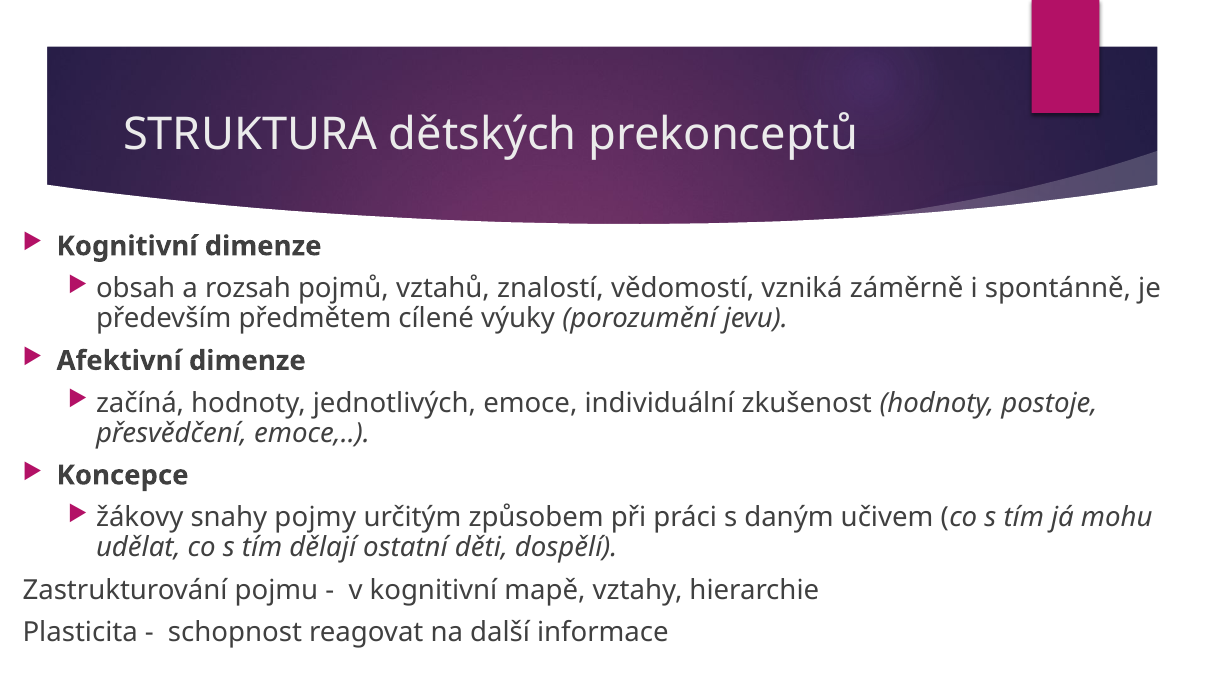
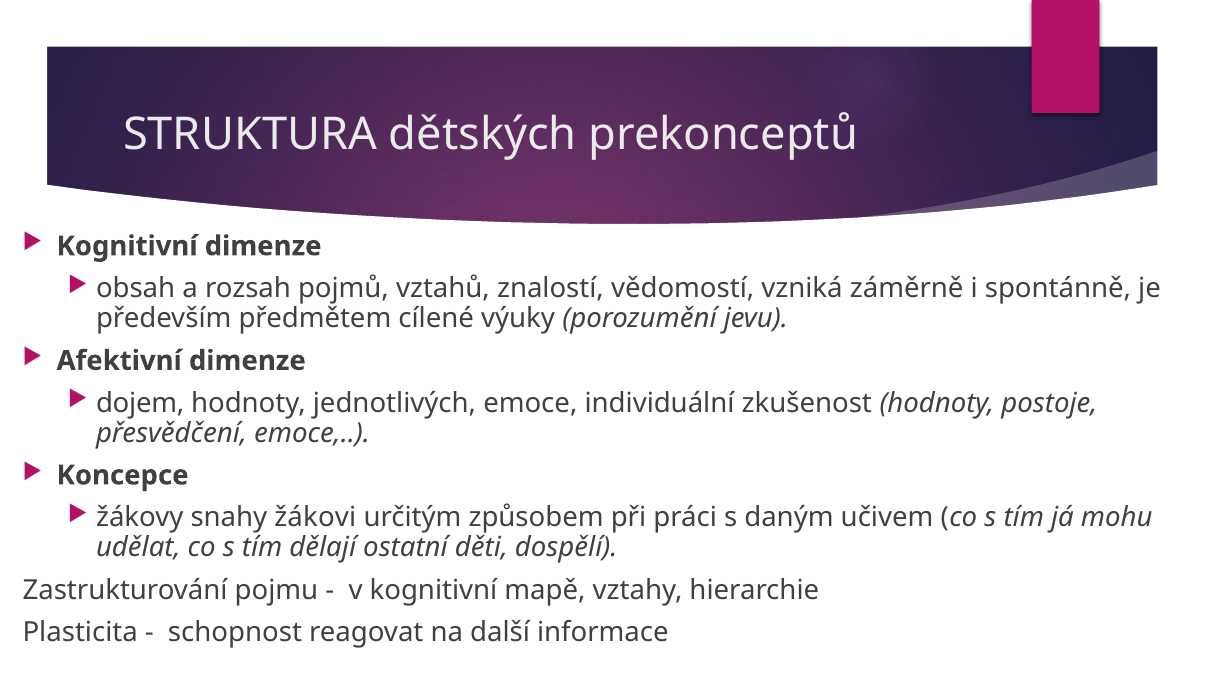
začíná: začíná -> dojem
pojmy: pojmy -> žákovi
